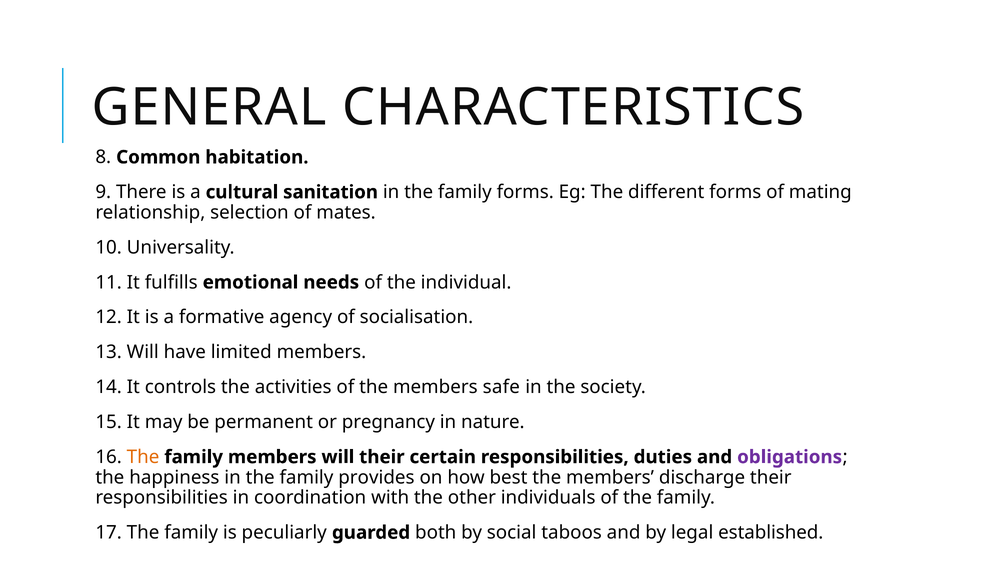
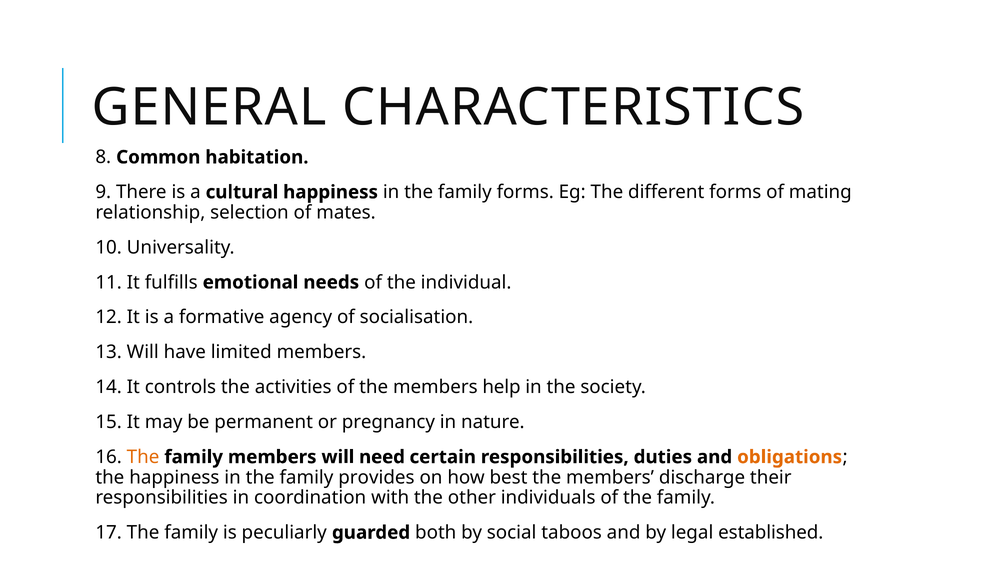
cultural sanitation: sanitation -> happiness
safe: safe -> help
will their: their -> need
obligations colour: purple -> orange
